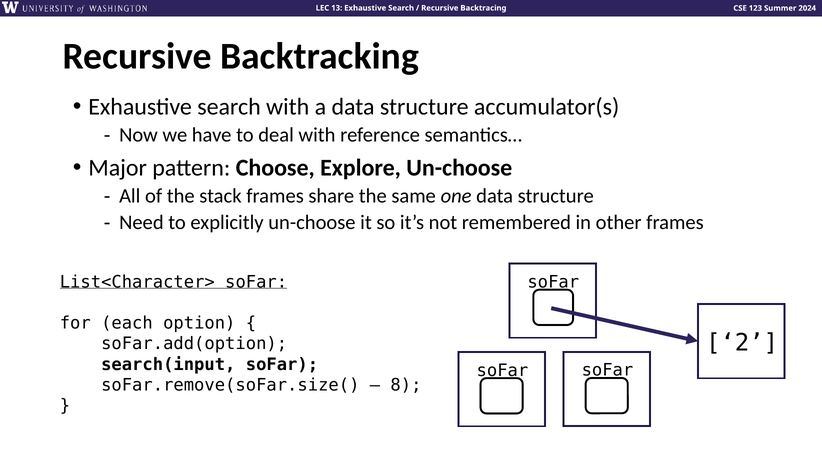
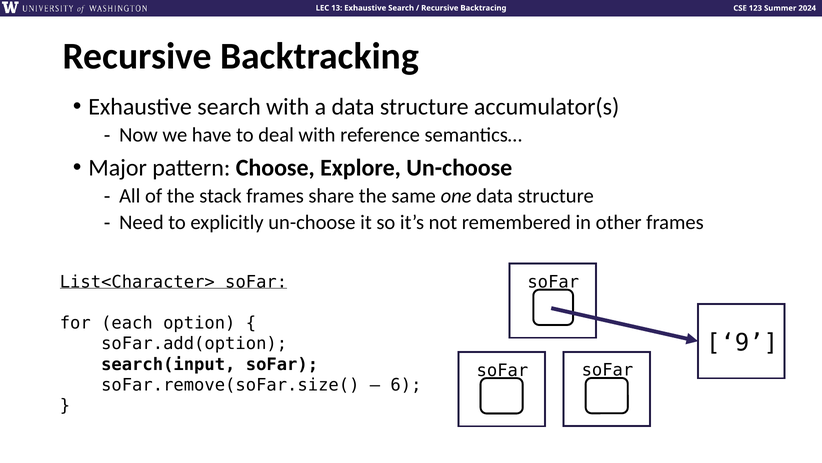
2: 2 -> 9
8: 8 -> 6
